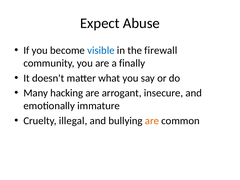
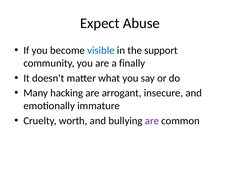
firewall: firewall -> support
illegal: illegal -> worth
are at (152, 121) colour: orange -> purple
